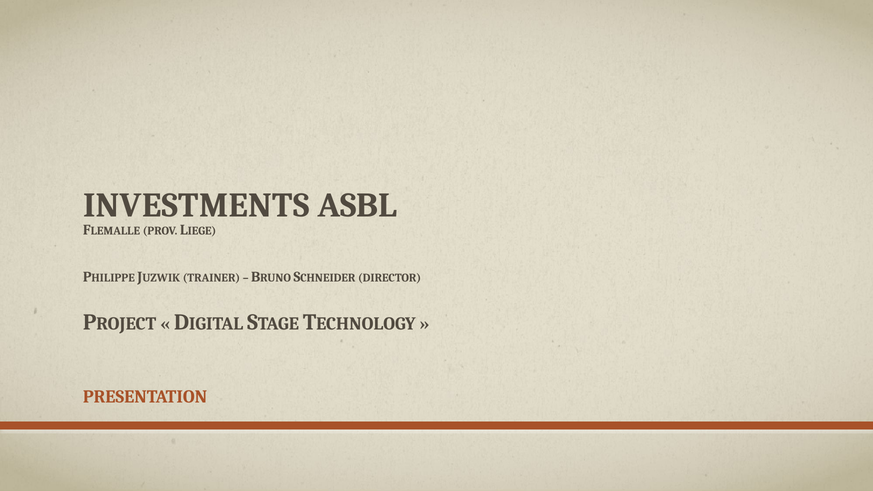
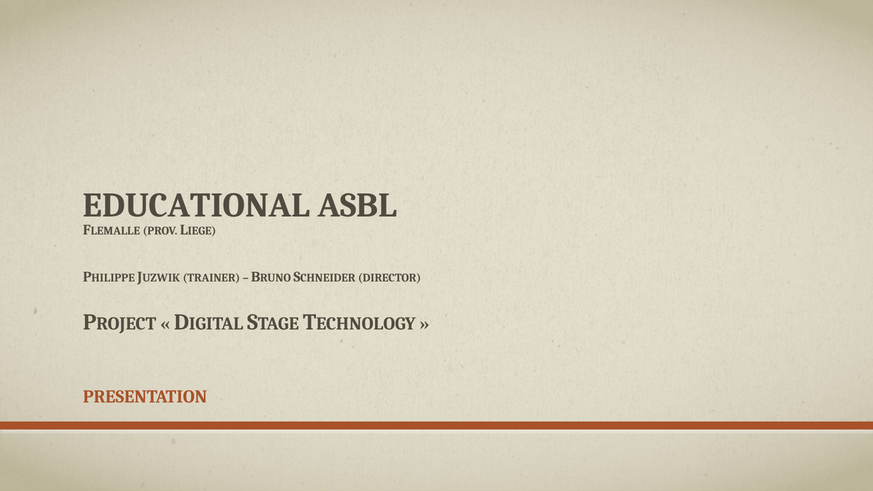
INVESTMENTS: INVESTMENTS -> EDUCATIONAL
